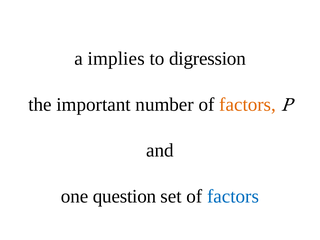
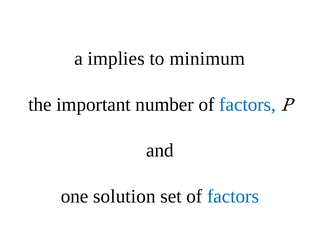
digression: digression -> minimum
factors at (248, 105) colour: orange -> blue
question: question -> solution
